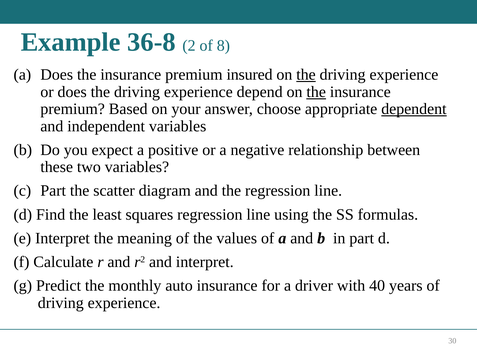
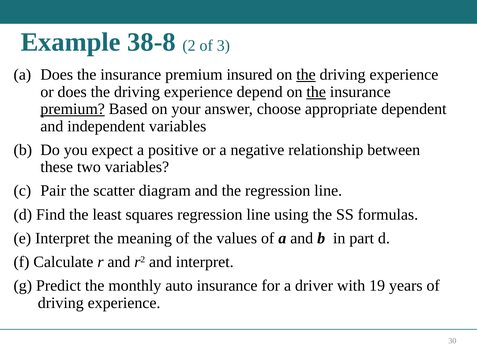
36-8: 36-8 -> 38-8
8: 8 -> 3
premium at (73, 109) underline: none -> present
dependent underline: present -> none
Part at (53, 191): Part -> Pair
40: 40 -> 19
